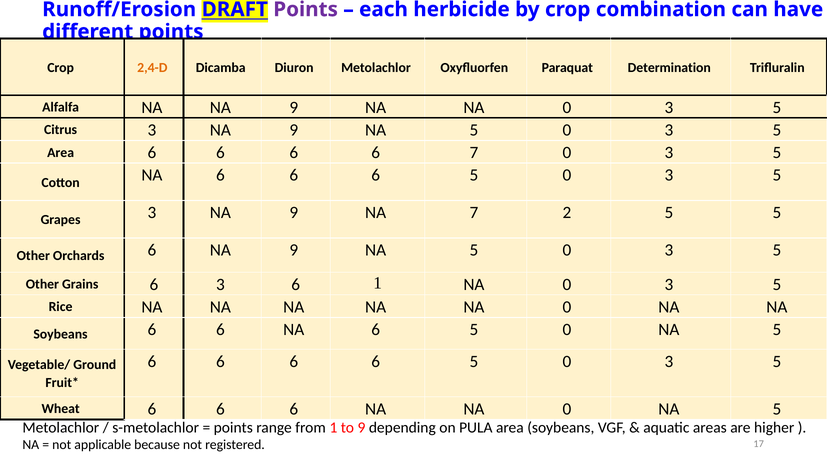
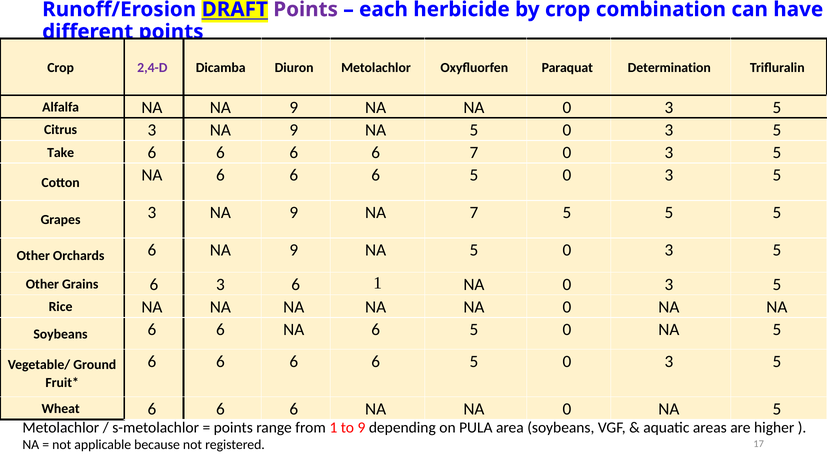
2,4-D colour: orange -> purple
Area at (61, 153): Area -> Take
7 2: 2 -> 5
